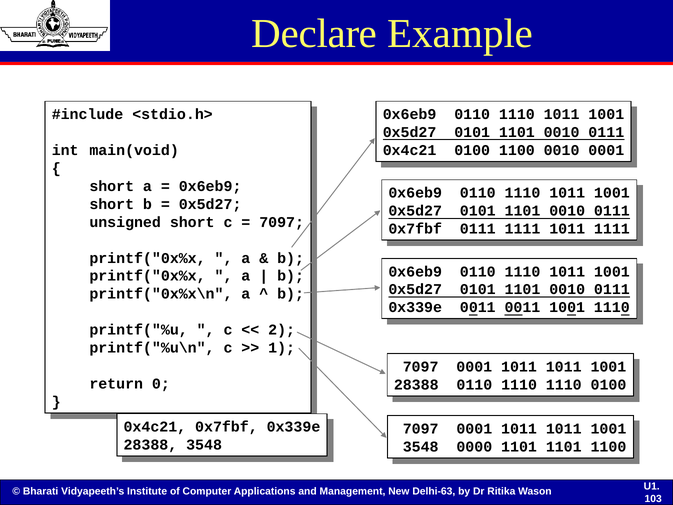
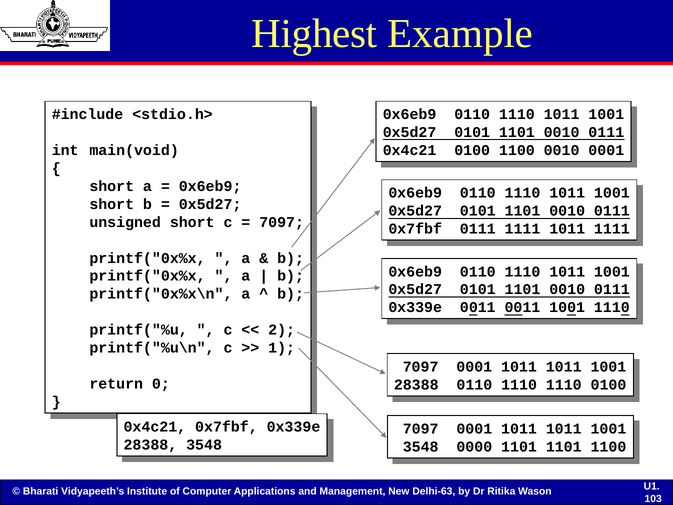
Declare: Declare -> Highest
